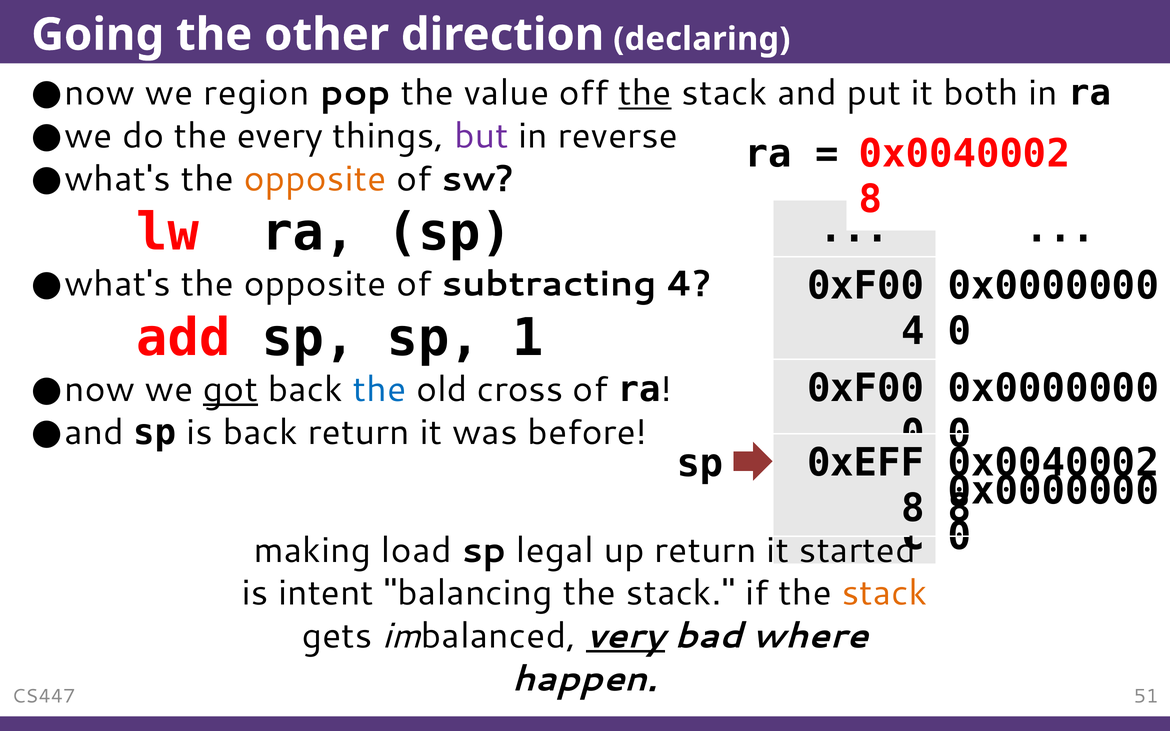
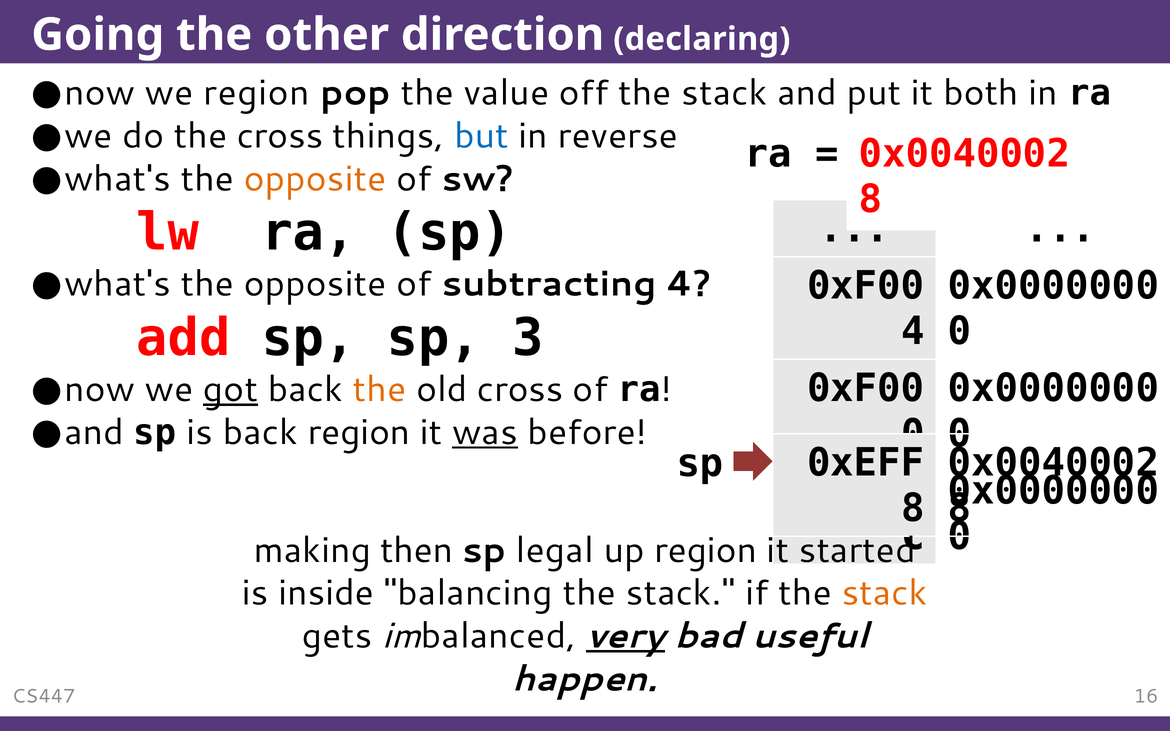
the at (645, 93) underline: present -> none
the every: every -> cross
but colour: purple -> blue
1: 1 -> 3
the at (380, 390) colour: blue -> orange
back return: return -> region
was underline: none -> present
load: load -> then
up return: return -> region
intent: intent -> inside
where: where -> useful
51: 51 -> 16
